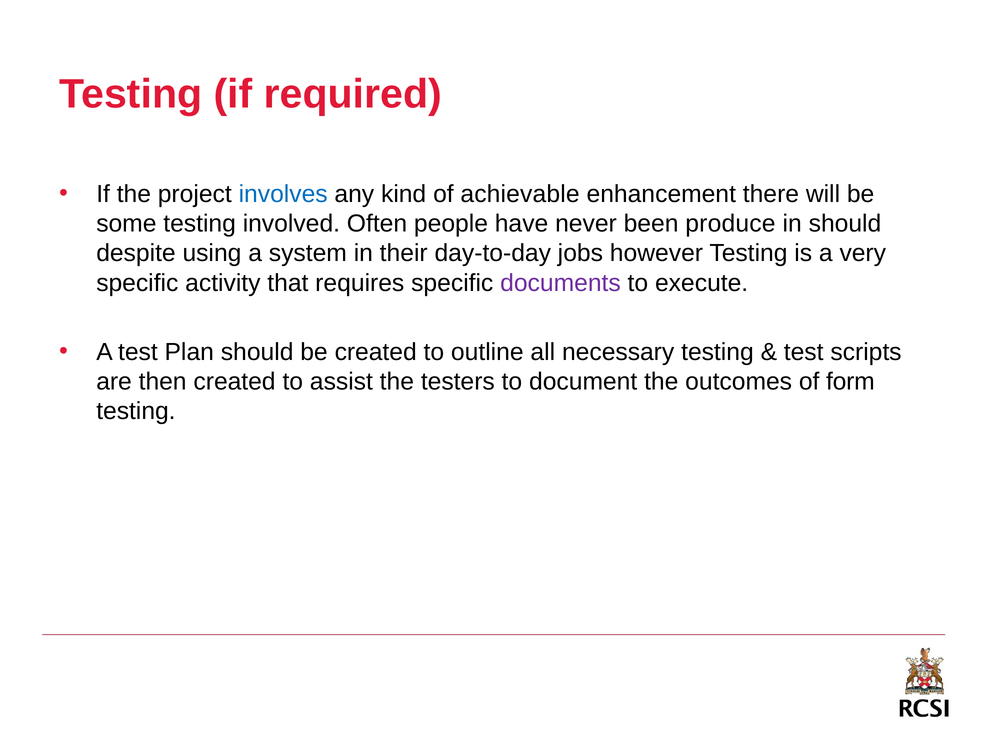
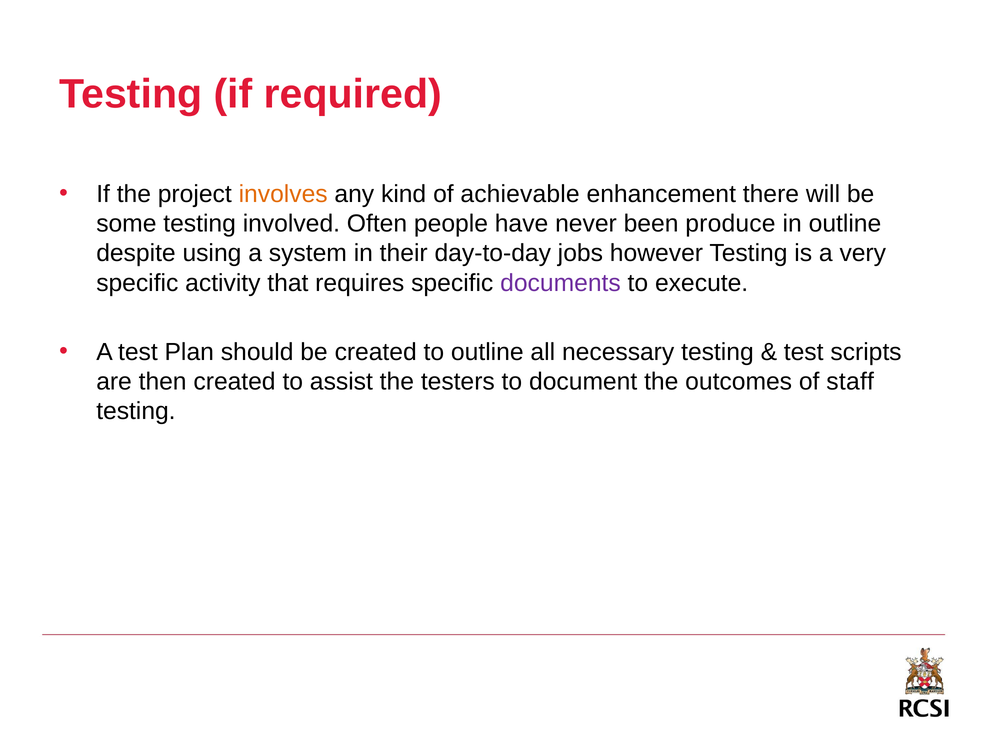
involves colour: blue -> orange
in should: should -> outline
form: form -> staff
